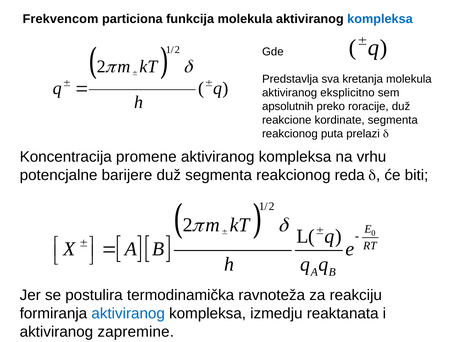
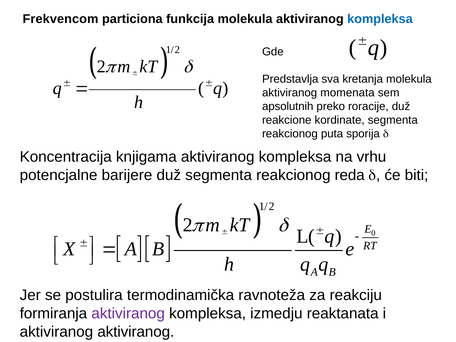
eksplicitno: eksplicitno -> momenata
prelazi: prelazi -> sporija
promene: promene -> knjigama
aktiviranog at (128, 313) colour: blue -> purple
aktiviranog zapremine: zapremine -> aktiviranog
